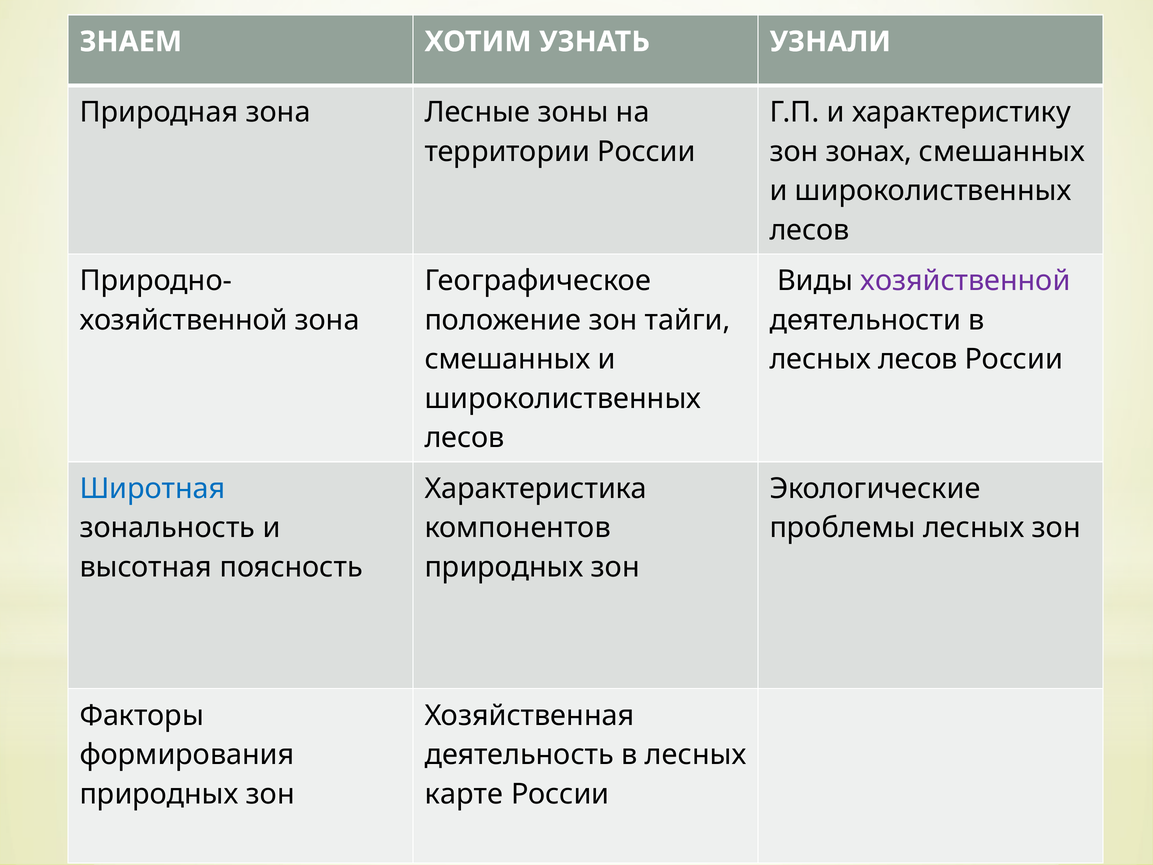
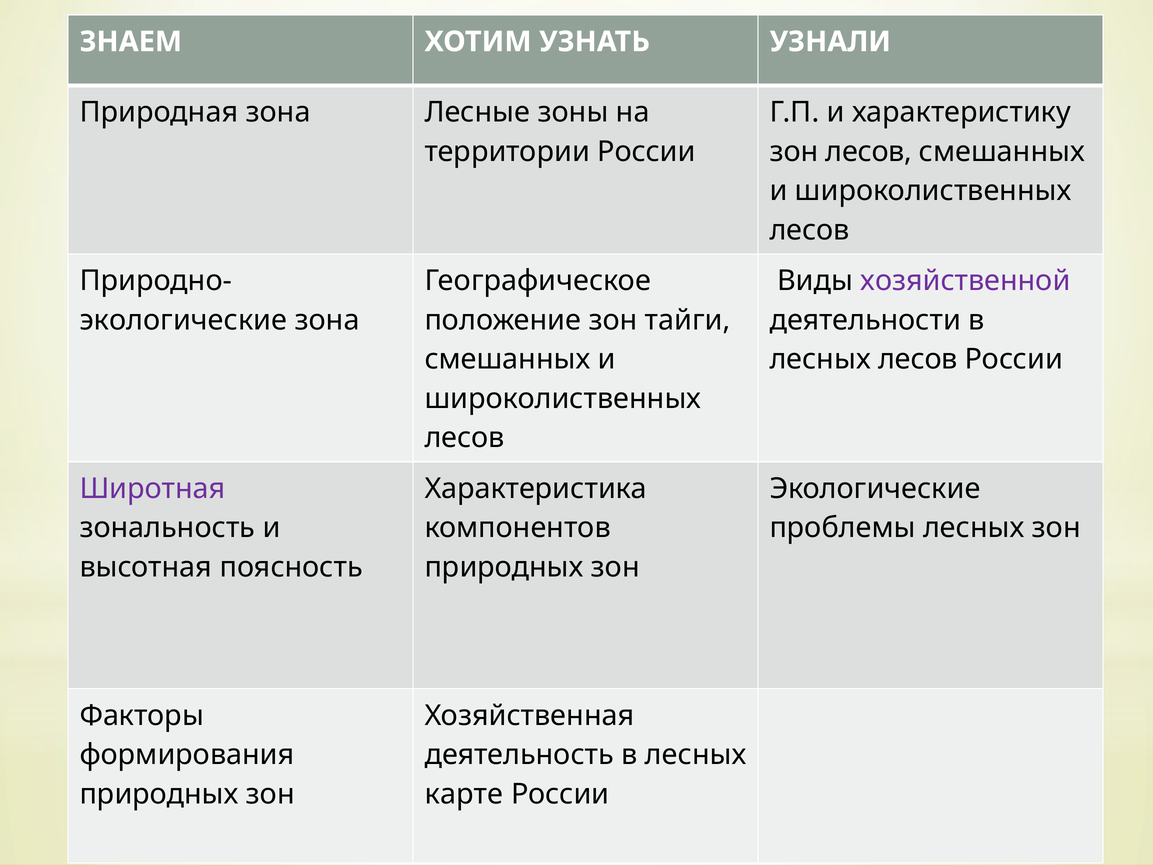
зон зонах: зонах -> лесов
хозяйственной at (183, 320): хозяйственной -> экологические
Широтная colour: blue -> purple
